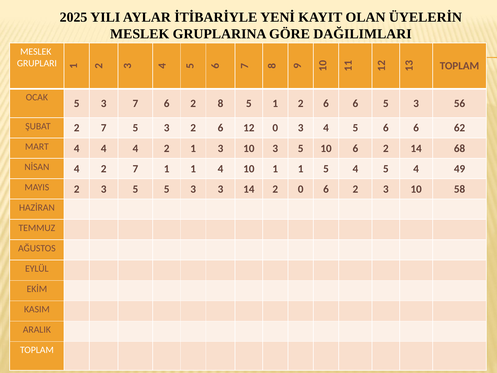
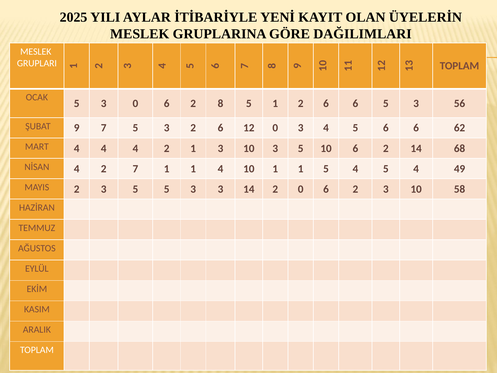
3 7: 7 -> 0
ŞUBAT 2: 2 -> 9
